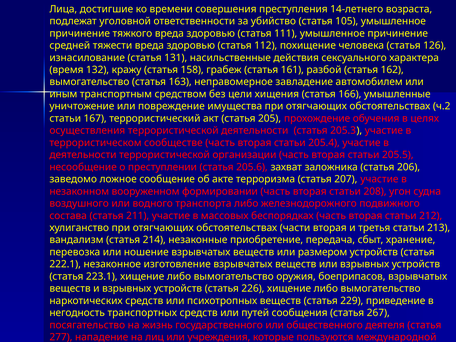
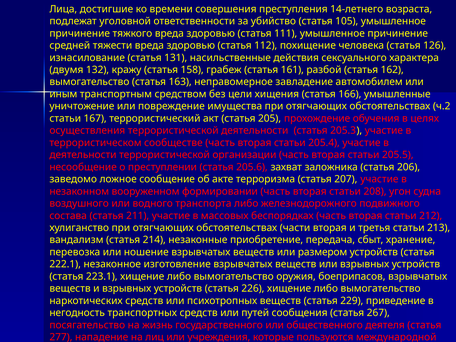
время: время -> двумя
